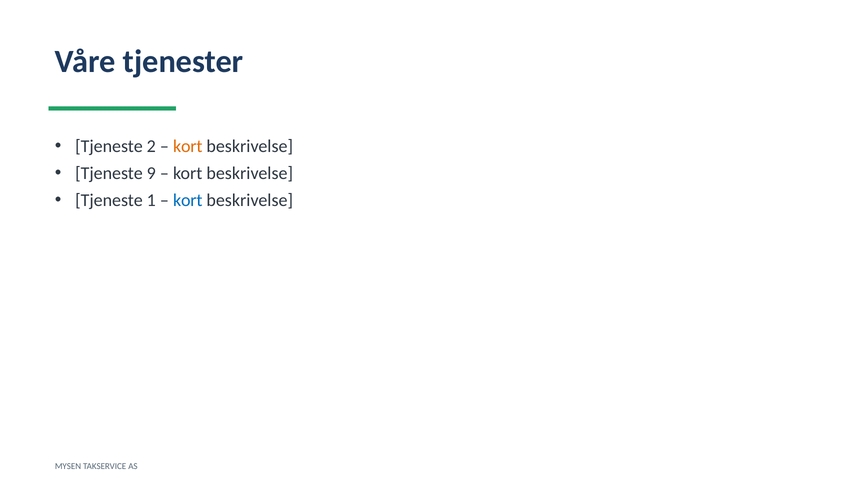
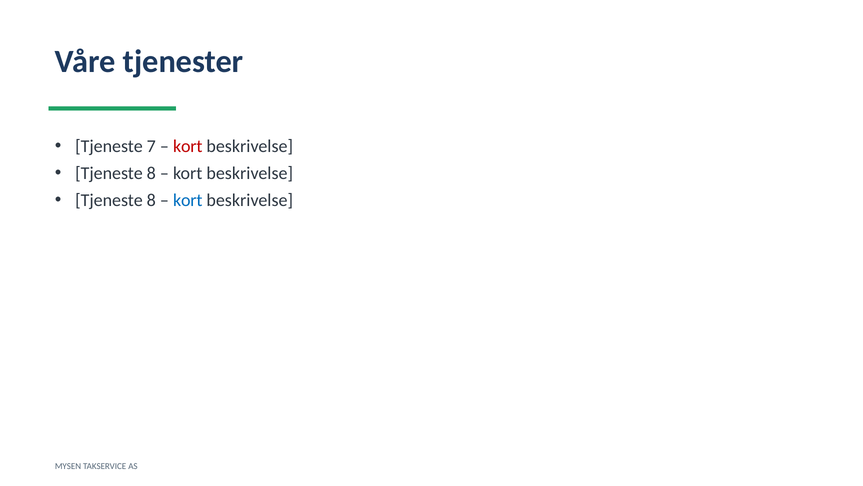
2: 2 -> 7
kort at (188, 146) colour: orange -> red
9 at (151, 173): 9 -> 8
1 at (151, 200): 1 -> 8
